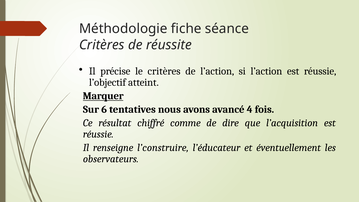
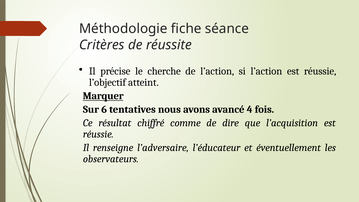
le critères: critères -> cherche
l’construire: l’construire -> l’adversaire
